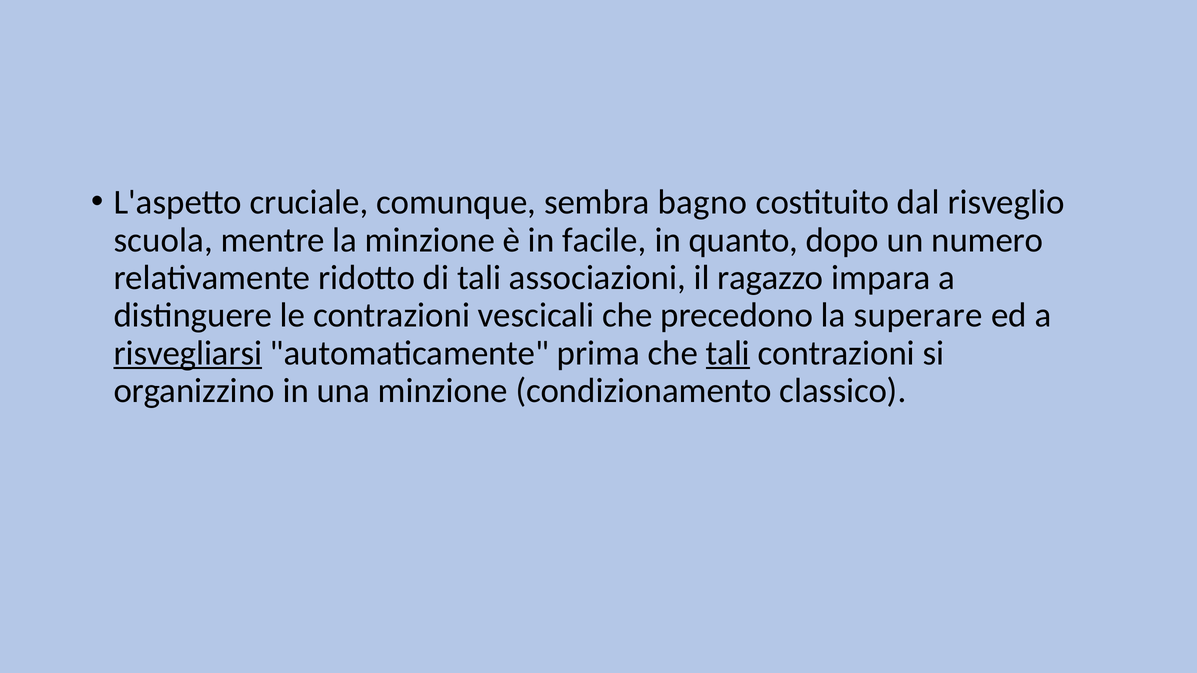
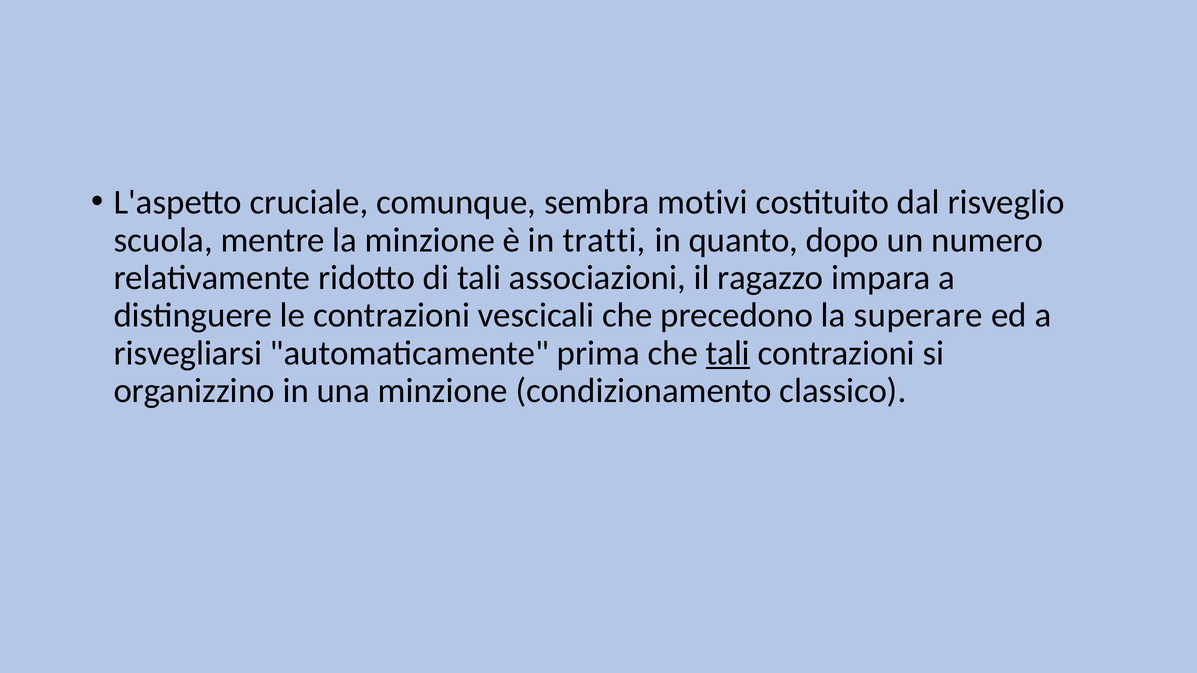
bagno: bagno -> motivi
facile: facile -> tratti
risvegliarsi underline: present -> none
